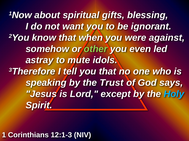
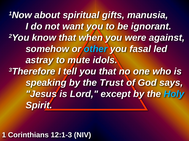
blessing: blessing -> manusia
other colour: light green -> light blue
even: even -> fasal
